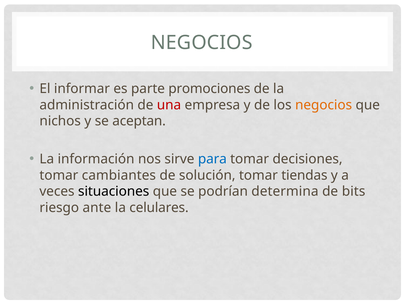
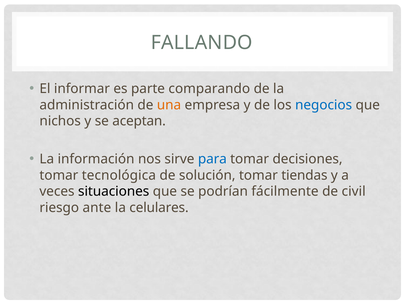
NEGOCIOS at (202, 42): NEGOCIOS -> FALLANDO
promociones: promociones -> comparando
una colour: red -> orange
negocios at (324, 105) colour: orange -> blue
cambiantes: cambiantes -> tecnológica
determina: determina -> fácilmente
bits: bits -> civil
